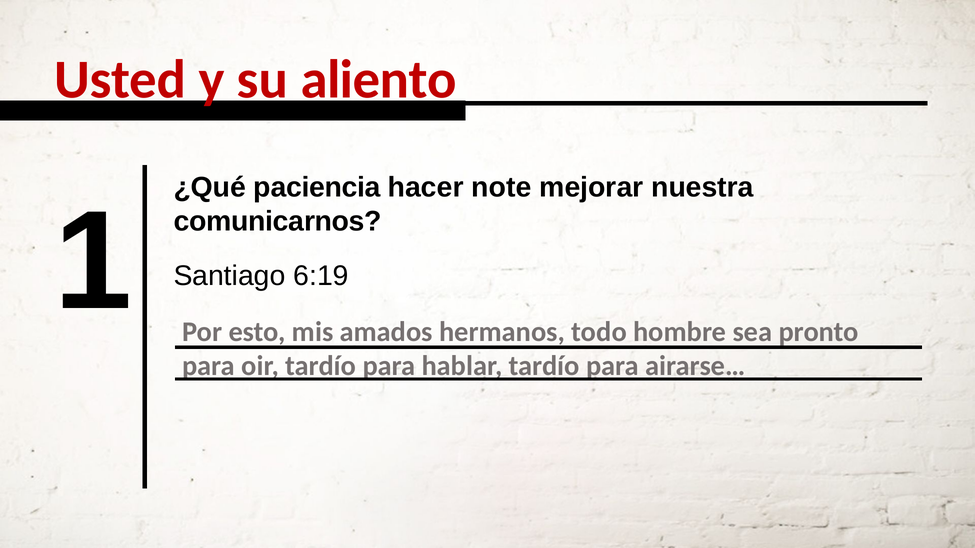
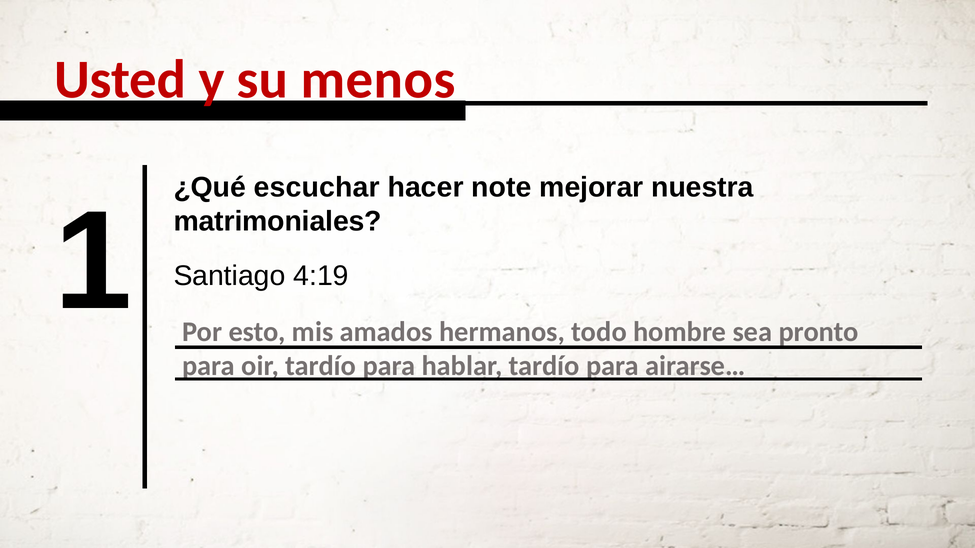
aliento: aliento -> menos
paciencia: paciencia -> escuchar
comunicarnos: comunicarnos -> matrimoniales
6:19: 6:19 -> 4:19
